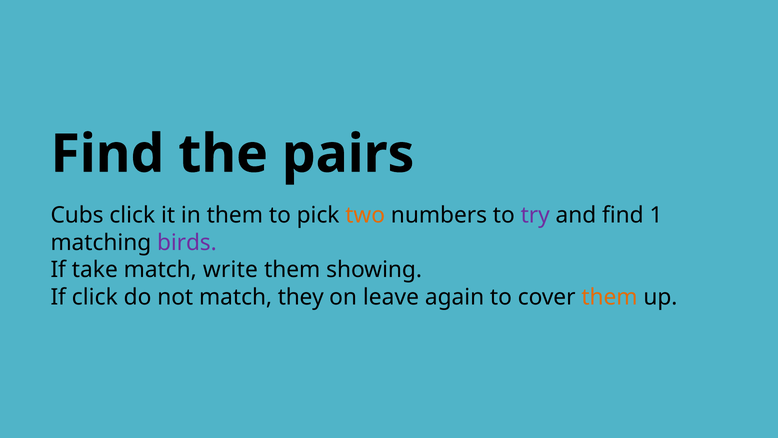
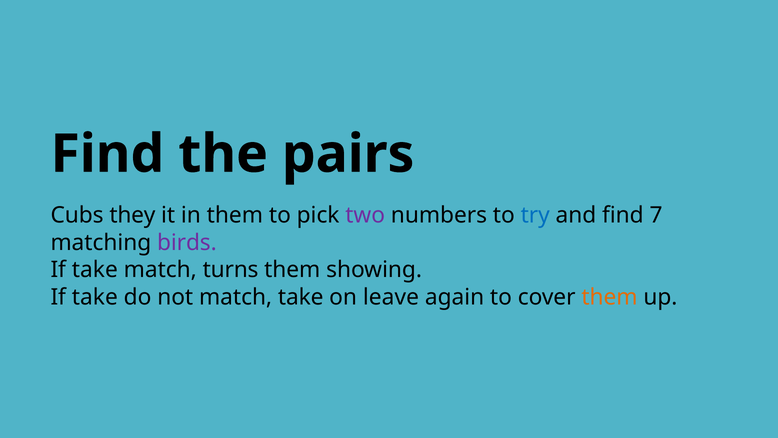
Cubs click: click -> they
two colour: orange -> purple
try colour: purple -> blue
1: 1 -> 7
write: write -> turns
click at (95, 297): click -> take
match they: they -> take
